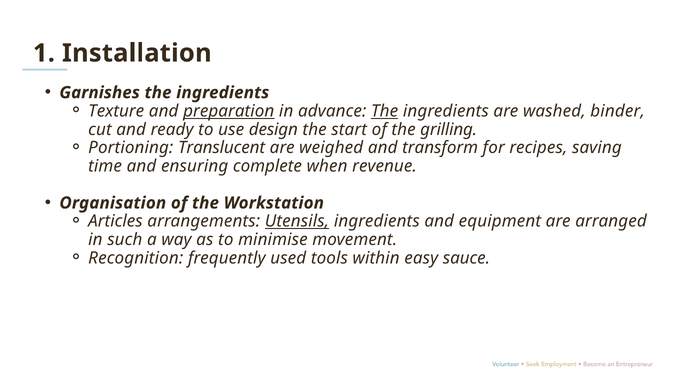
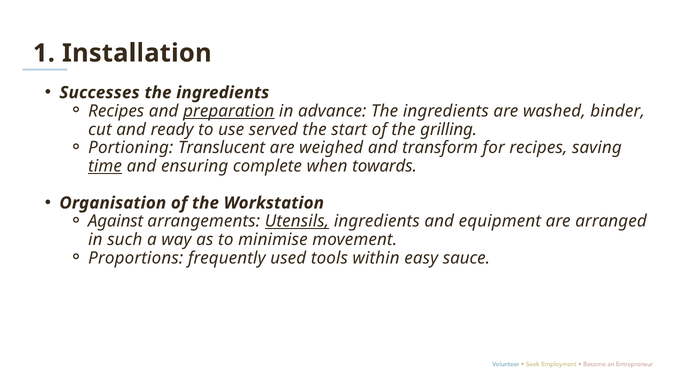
Garnishes: Garnishes -> Successes
Texture at (116, 111): Texture -> Recipes
The at (385, 111) underline: present -> none
design: design -> served
time underline: none -> present
revenue: revenue -> towards
Articles: Articles -> Against
Recognition: Recognition -> Proportions
